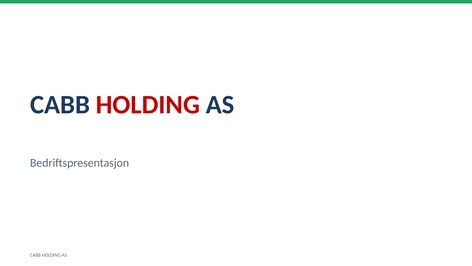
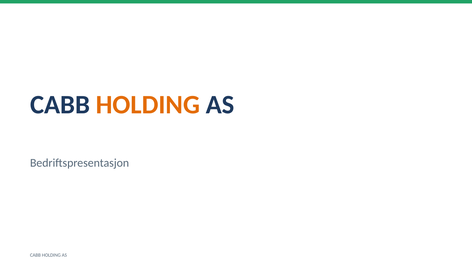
HOLDING at (148, 105) colour: red -> orange
